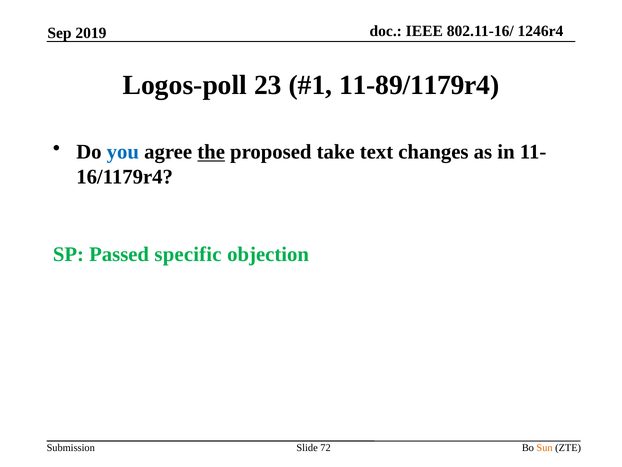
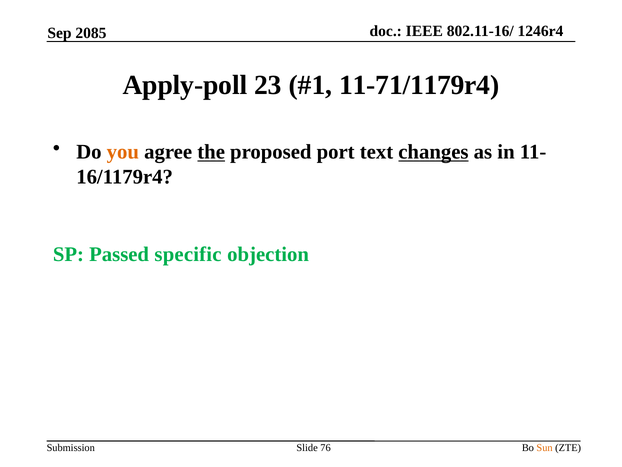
2019: 2019 -> 2085
Logos-poll: Logos-poll -> Apply-poll
11-89/1179r4: 11-89/1179r4 -> 11-71/1179r4
you colour: blue -> orange
take: take -> port
changes underline: none -> present
72: 72 -> 76
